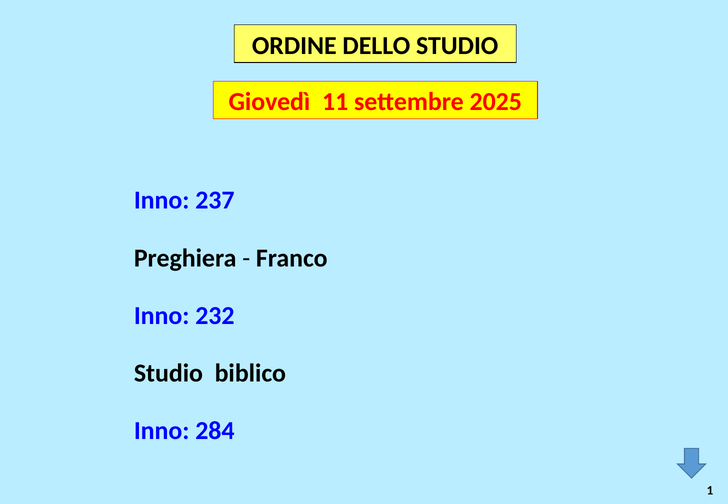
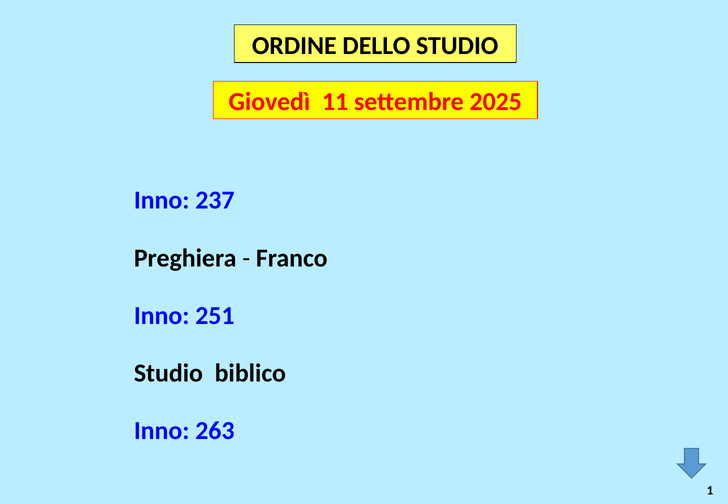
232: 232 -> 251
284: 284 -> 263
